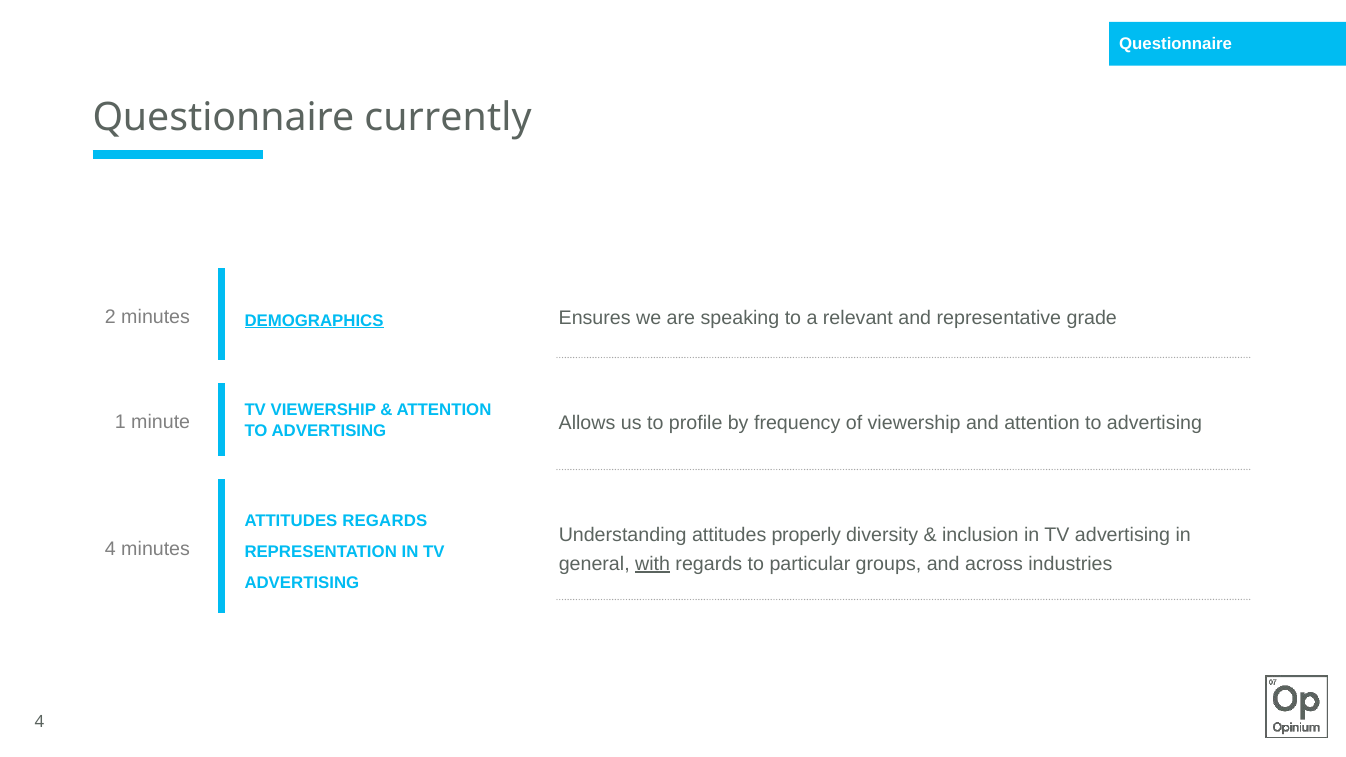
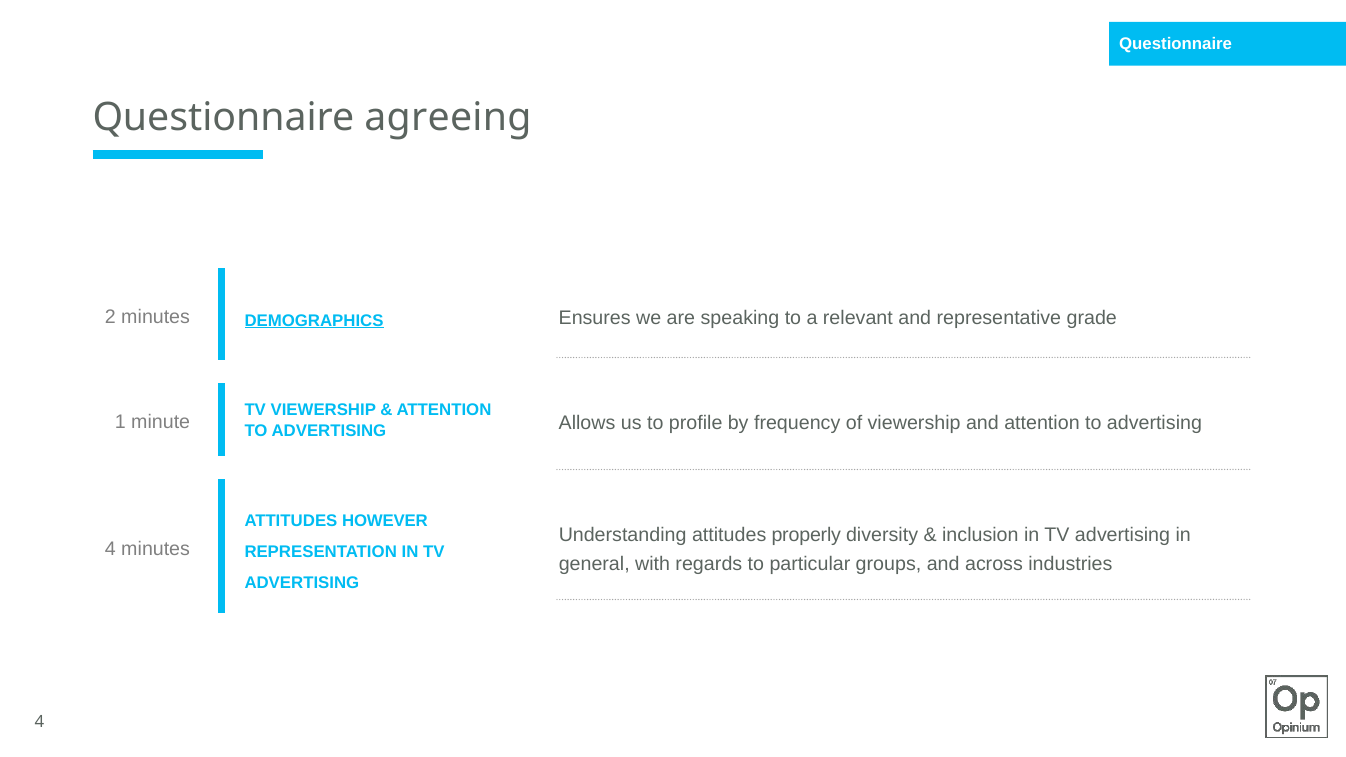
currently: currently -> agreeing
ATTITUDES REGARDS: REGARDS -> HOWEVER
with underline: present -> none
